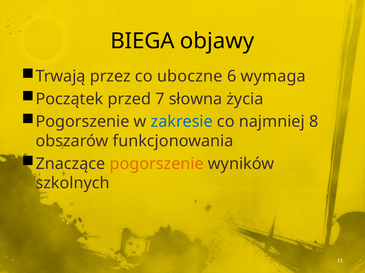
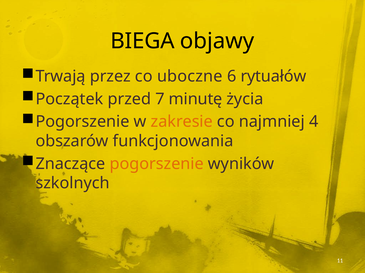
wymaga: wymaga -> rytuałów
słowna: słowna -> minutę
zakresie colour: blue -> orange
8: 8 -> 4
